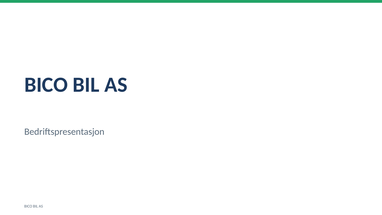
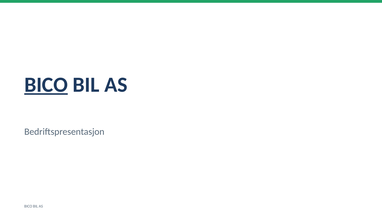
BICO at (46, 85) underline: none -> present
